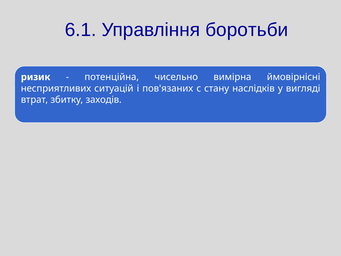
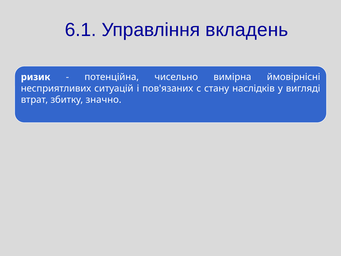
боротьби: боротьби -> вкладень
заходів: заходів -> значно
